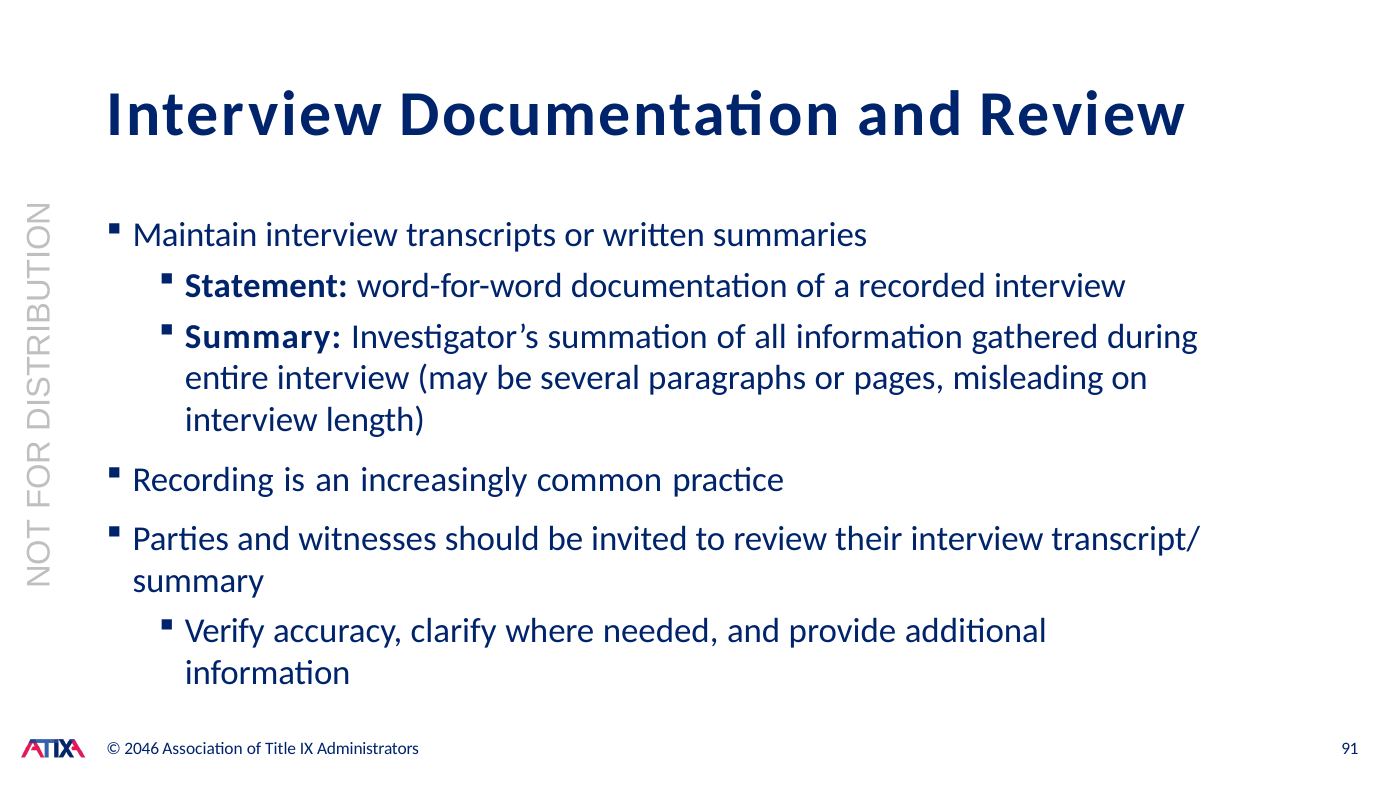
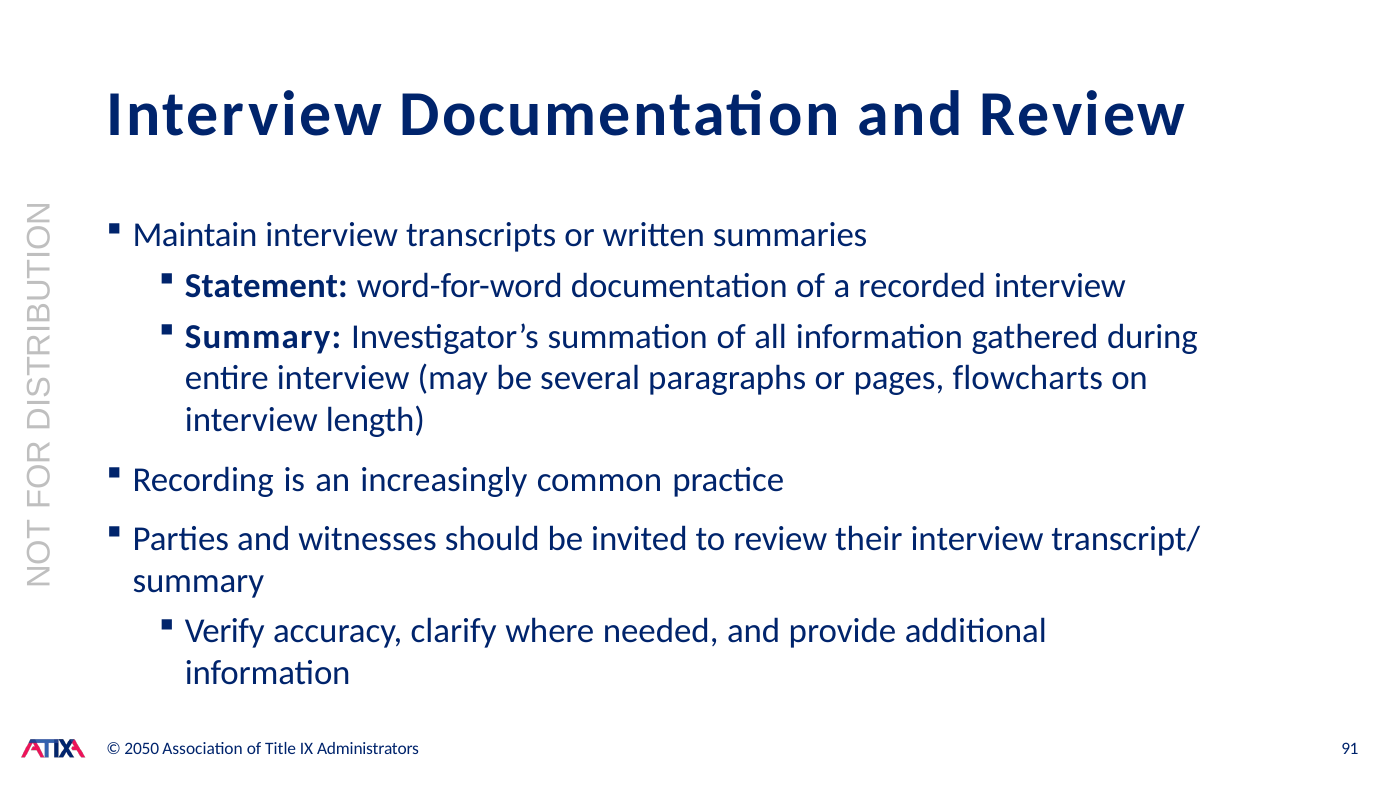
misleading: misleading -> flowcharts
2046: 2046 -> 2050
